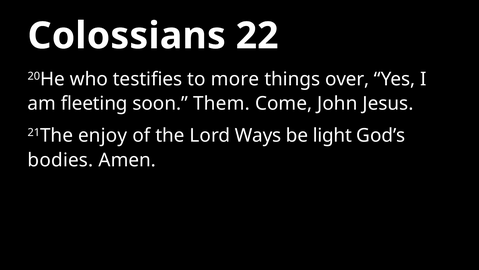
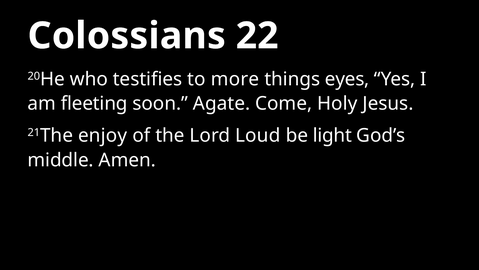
over: over -> eyes
Them: Them -> Agate
John: John -> Holy
Ways: Ways -> Loud
bodies: bodies -> middle
